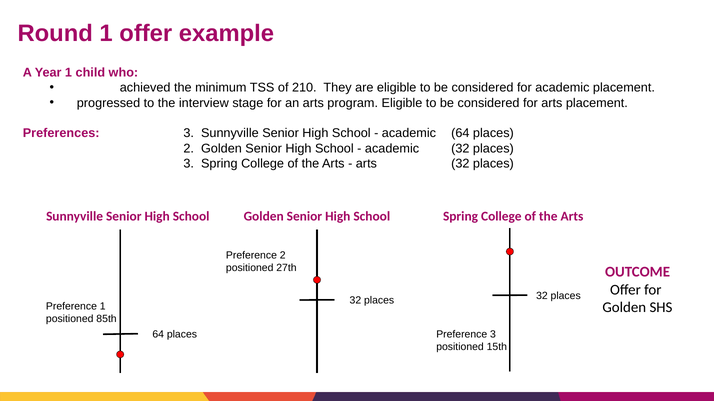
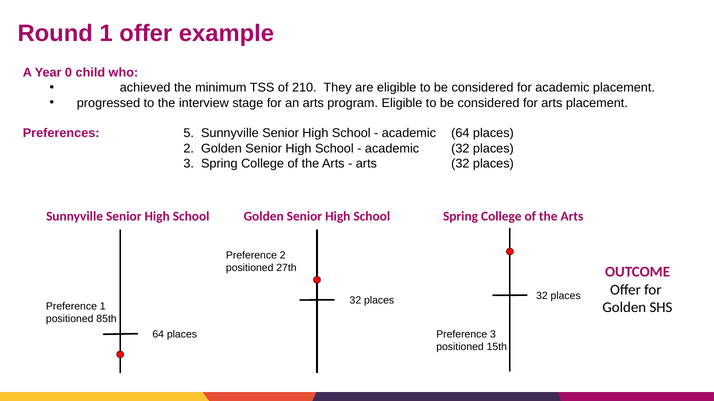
Year 1: 1 -> 0
Preferences 3: 3 -> 5
